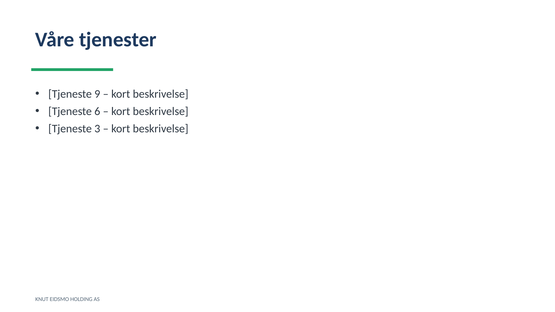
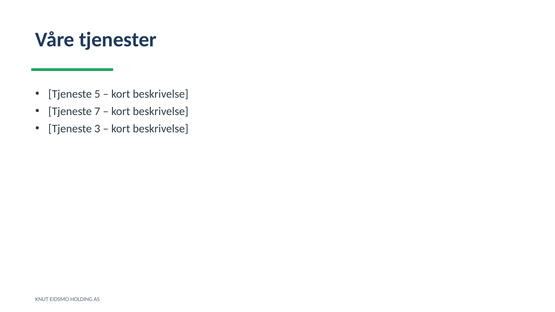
9: 9 -> 5
6: 6 -> 7
